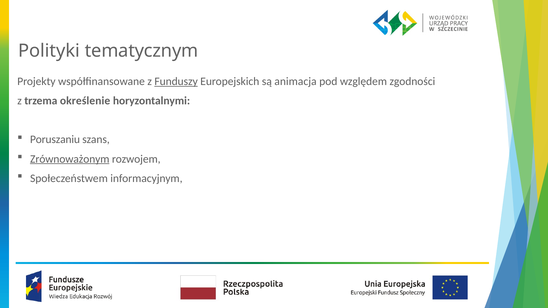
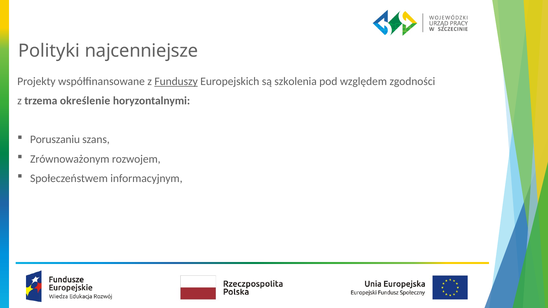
tematycznym: tematycznym -> najcenniejsze
animacja: animacja -> szkolenia
Zrównoważonym underline: present -> none
